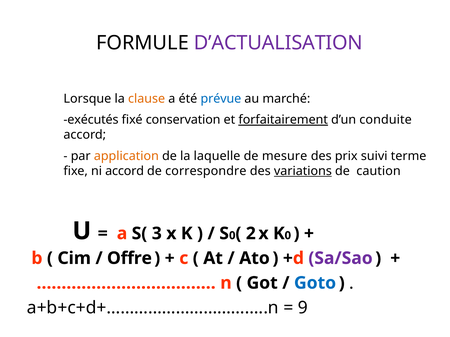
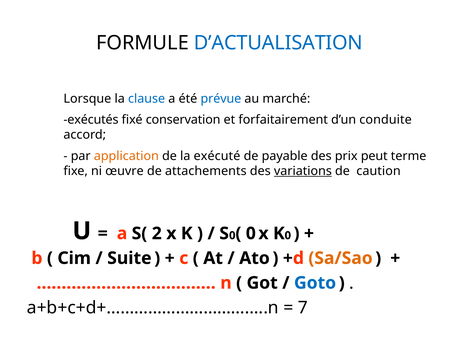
D’ACTUALISATION colour: purple -> blue
clause colour: orange -> blue
forfaitairement underline: present -> none
laquelle: laquelle -> exécuté
mesure: mesure -> payable
suivi: suivi -> peut
ni accord: accord -> œuvre
correspondre: correspondre -> attachements
3: 3 -> 2
2 at (251, 234): 2 -> 0
Offre: Offre -> Suite
Sa/Sao colour: purple -> orange
9: 9 -> 7
